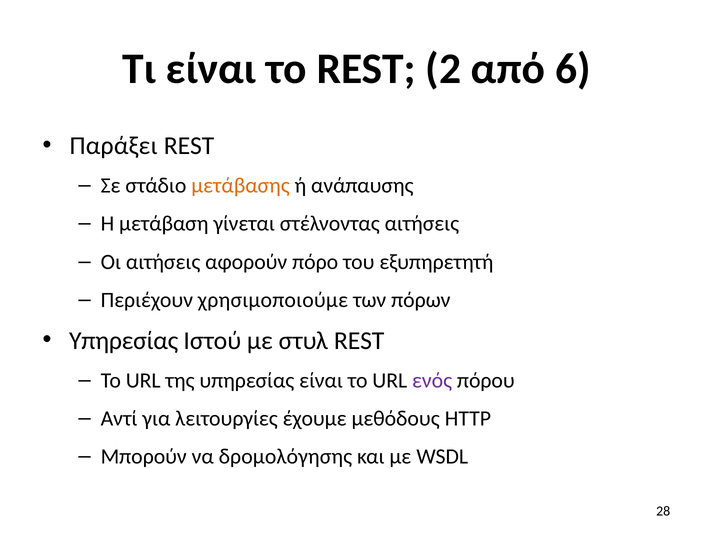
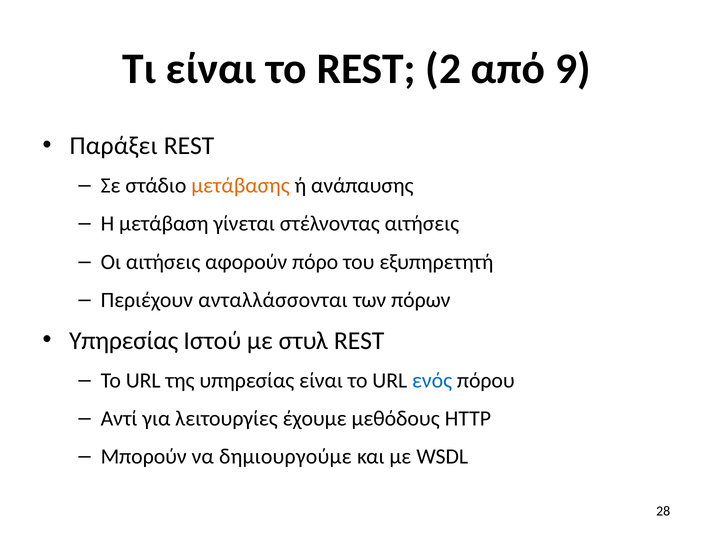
6: 6 -> 9
χρησιμοποιούμε: χρησιμοποιούμε -> ανταλλάσσονται
ενός colour: purple -> blue
δρομολόγησης: δρομολόγησης -> δημιουργούμε
